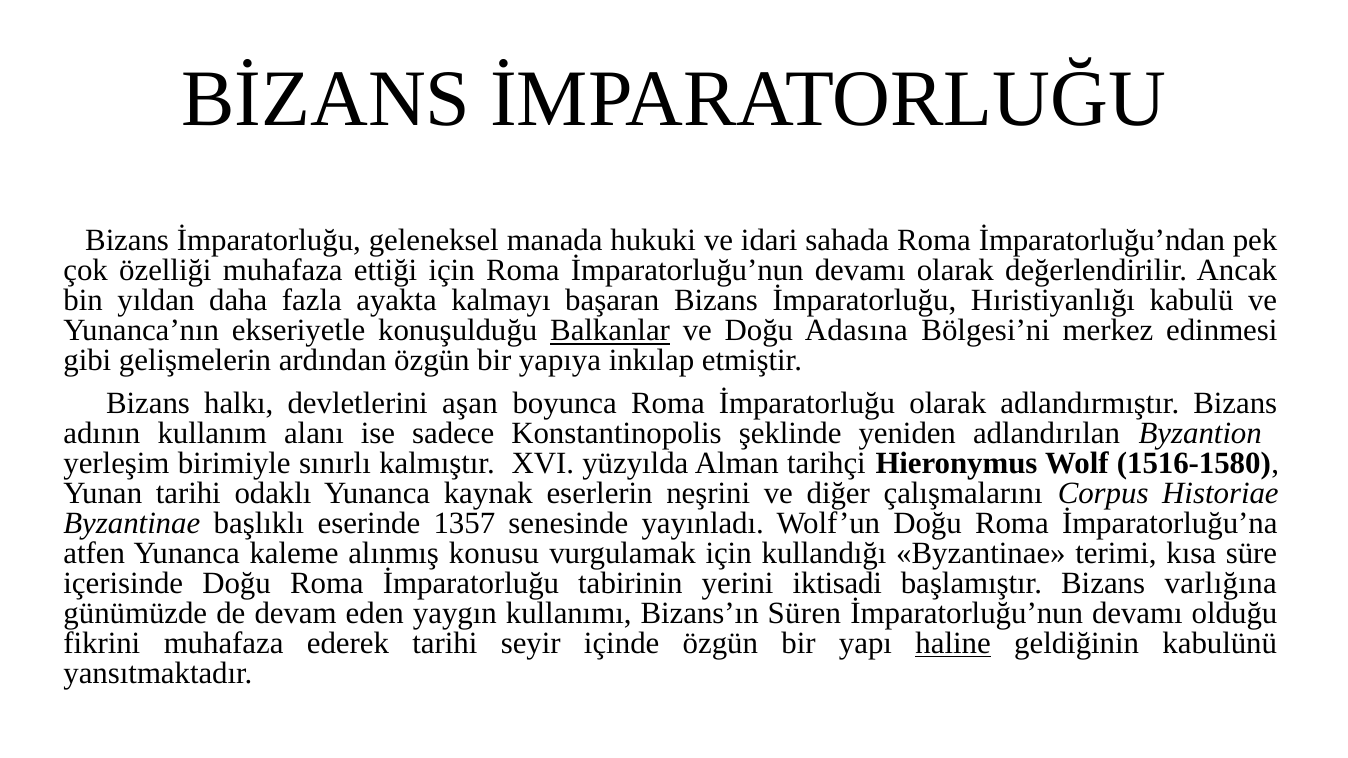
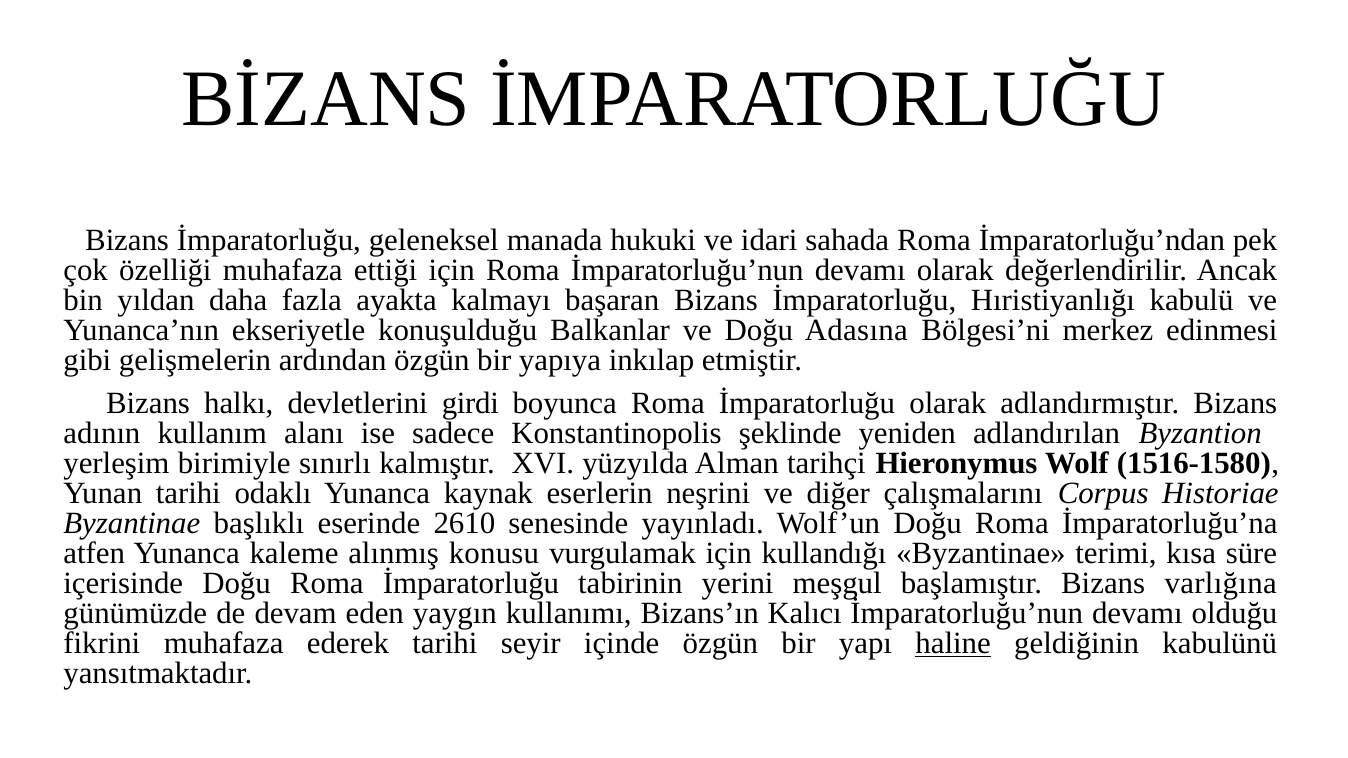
Balkanlar underline: present -> none
aşan: aşan -> girdi
1357: 1357 -> 2610
iktisadi: iktisadi -> meşgul
Süren: Süren -> Kalıcı
